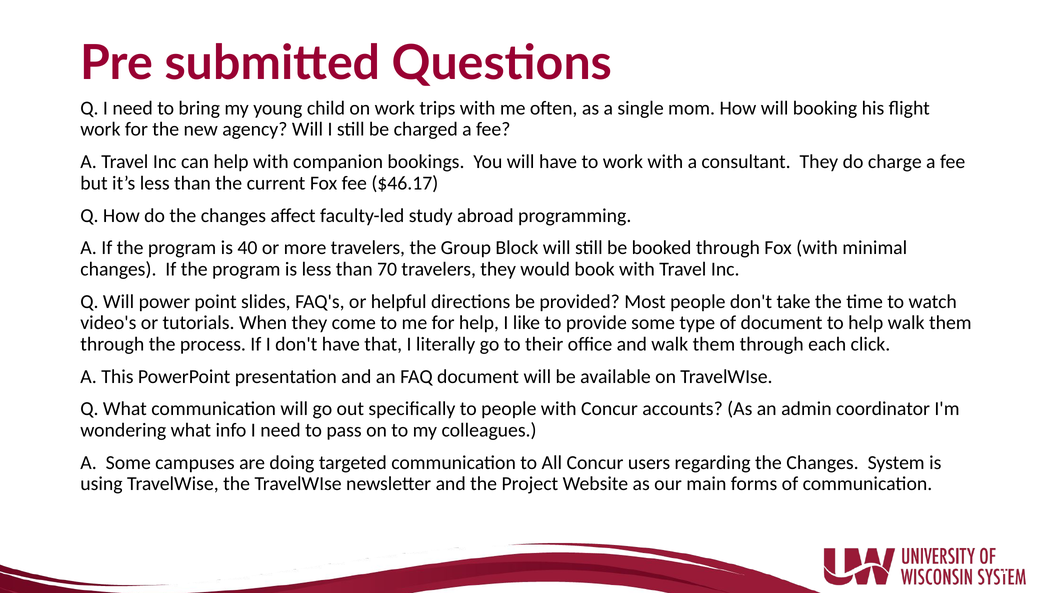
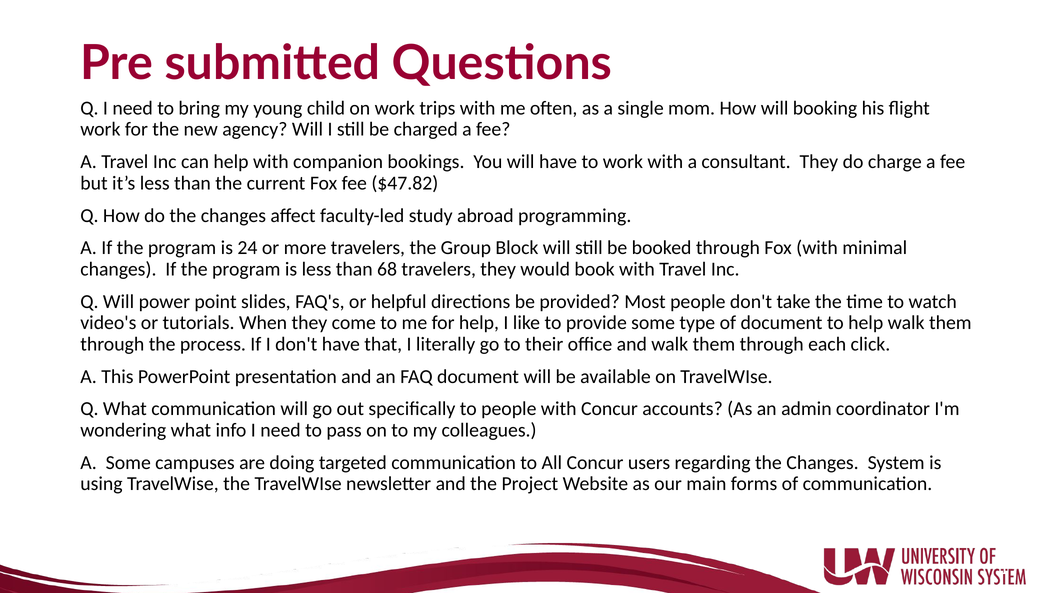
$46.17: $46.17 -> $47.82
40: 40 -> 24
70: 70 -> 68
